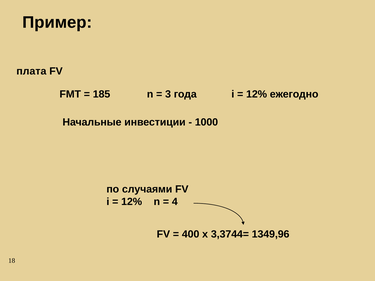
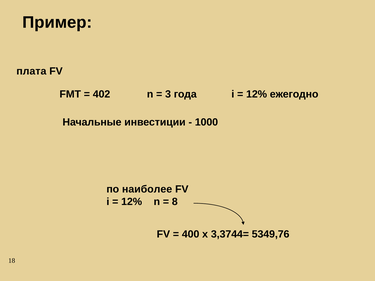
185: 185 -> 402
случаями: случаями -> наиболее
4: 4 -> 8
1349,96: 1349,96 -> 5349,76
